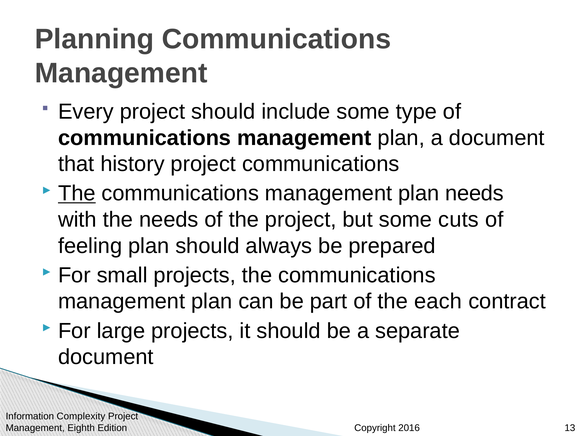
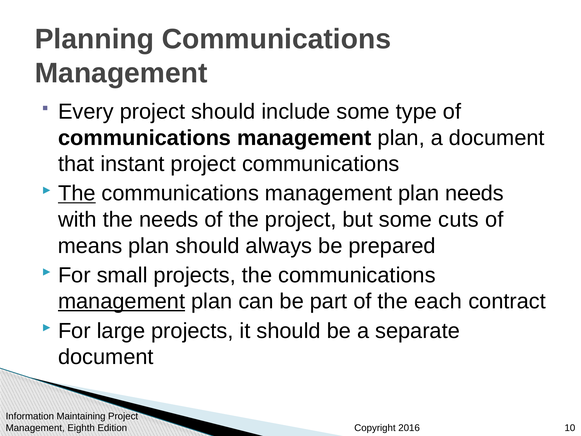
history: history -> instant
feeling: feeling -> means
management at (122, 301) underline: none -> present
Complexity: Complexity -> Maintaining
13: 13 -> 10
